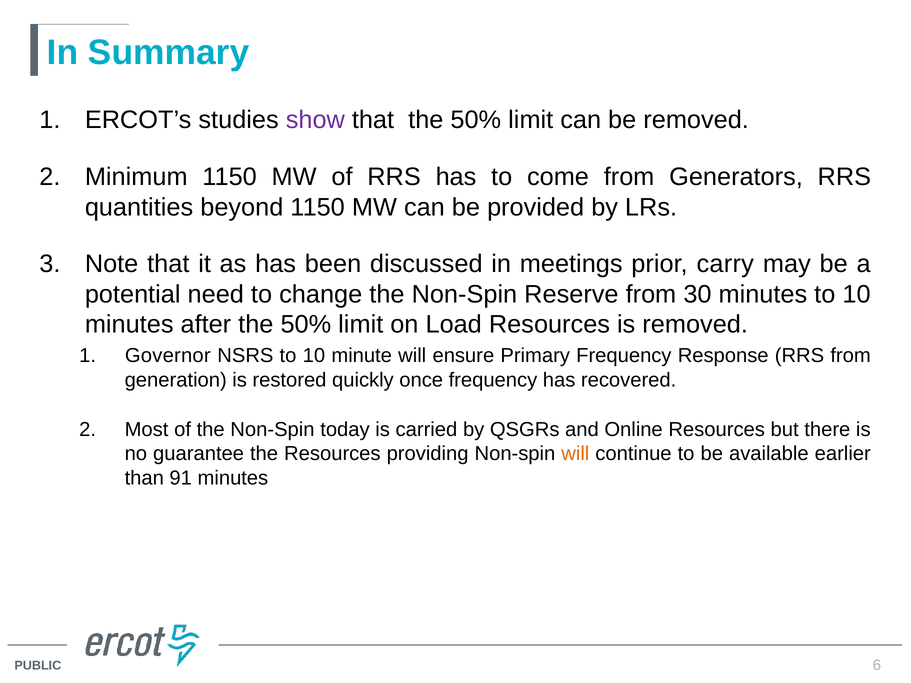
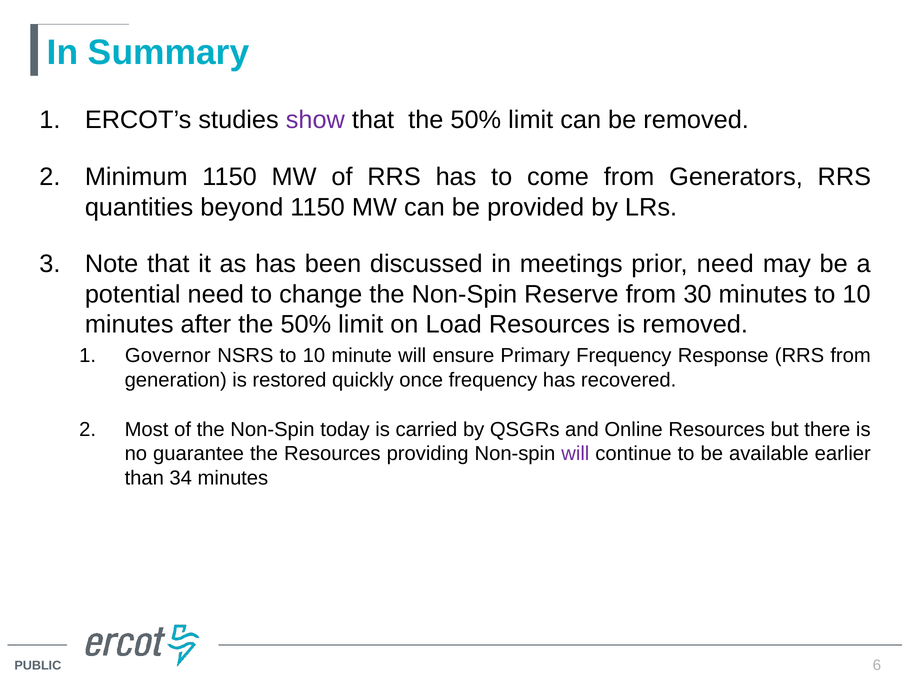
prior carry: carry -> need
will at (575, 454) colour: orange -> purple
91: 91 -> 34
